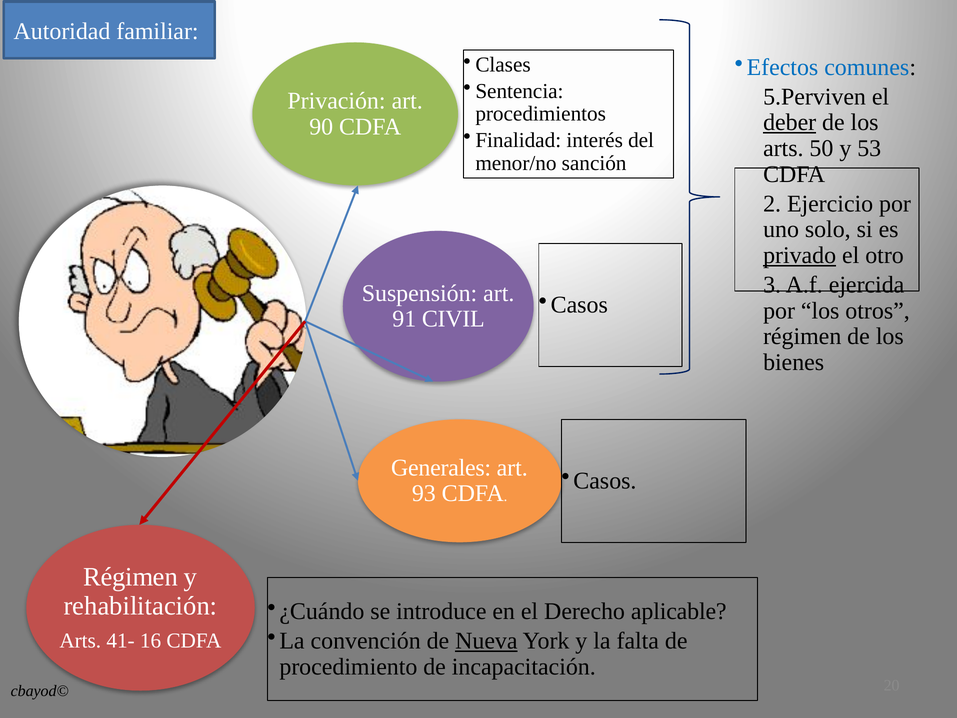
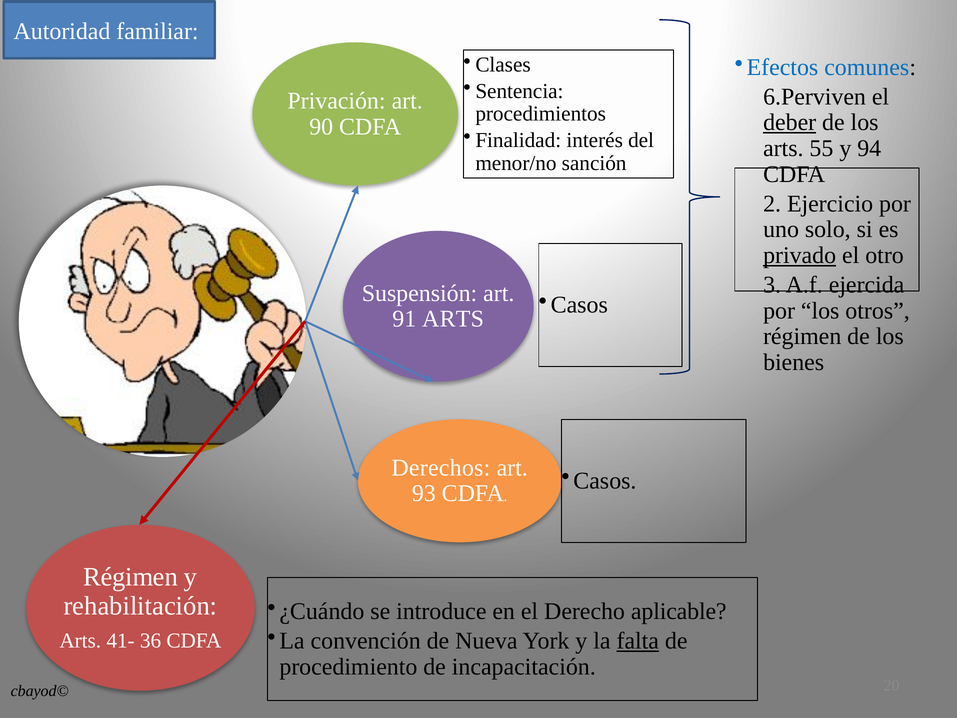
5.Perviven: 5.Perviven -> 6.Perviven
50: 50 -> 55
53: 53 -> 94
91 CIVIL: CIVIL -> ARTS
Generales: Generales -> Derechos
Nueva underline: present -> none
falta underline: none -> present
16: 16 -> 36
